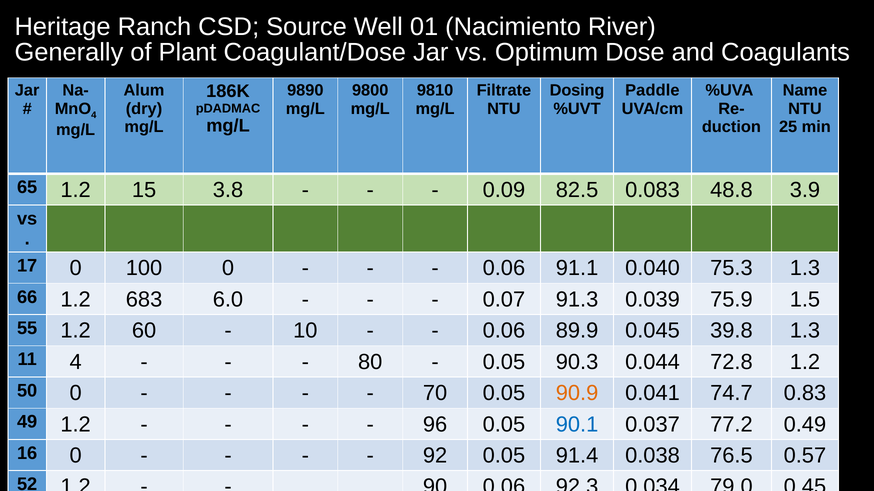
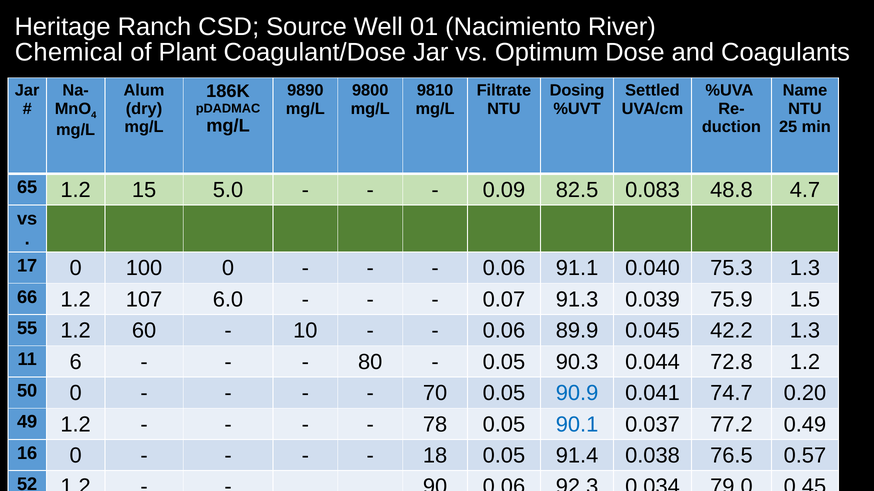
Generally: Generally -> Chemical
Paddle: Paddle -> Settled
3.8: 3.8 -> 5.0
3.9: 3.9 -> 4.7
683: 683 -> 107
39.8: 39.8 -> 42.2
11 4: 4 -> 6
90.9 colour: orange -> blue
0.83: 0.83 -> 0.20
96: 96 -> 78
92: 92 -> 18
